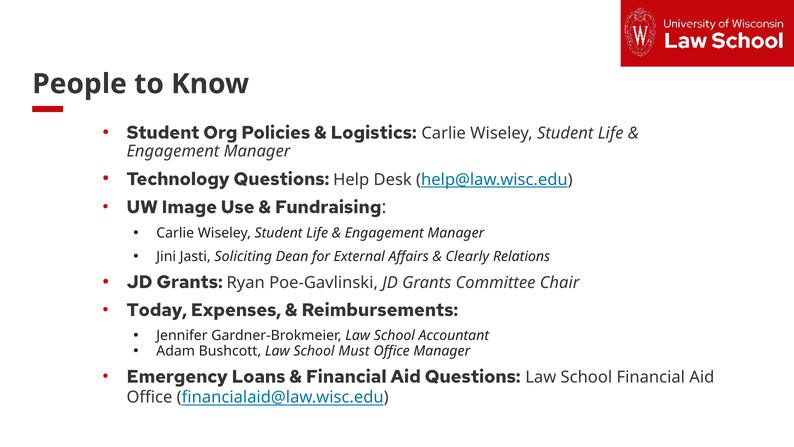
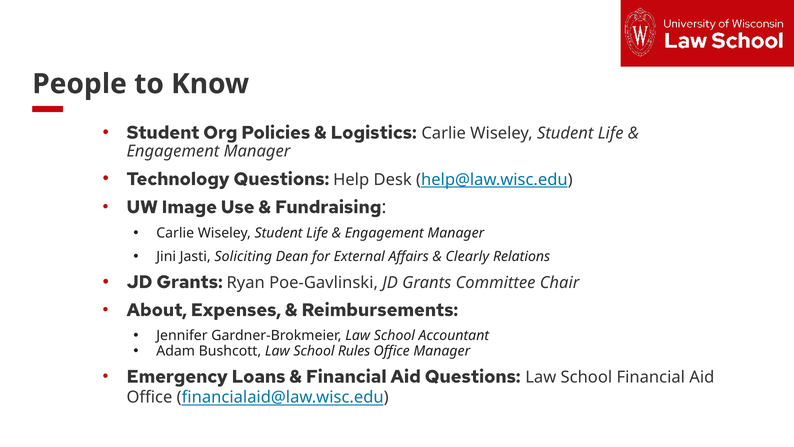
Today: Today -> About
Must: Must -> Rules
